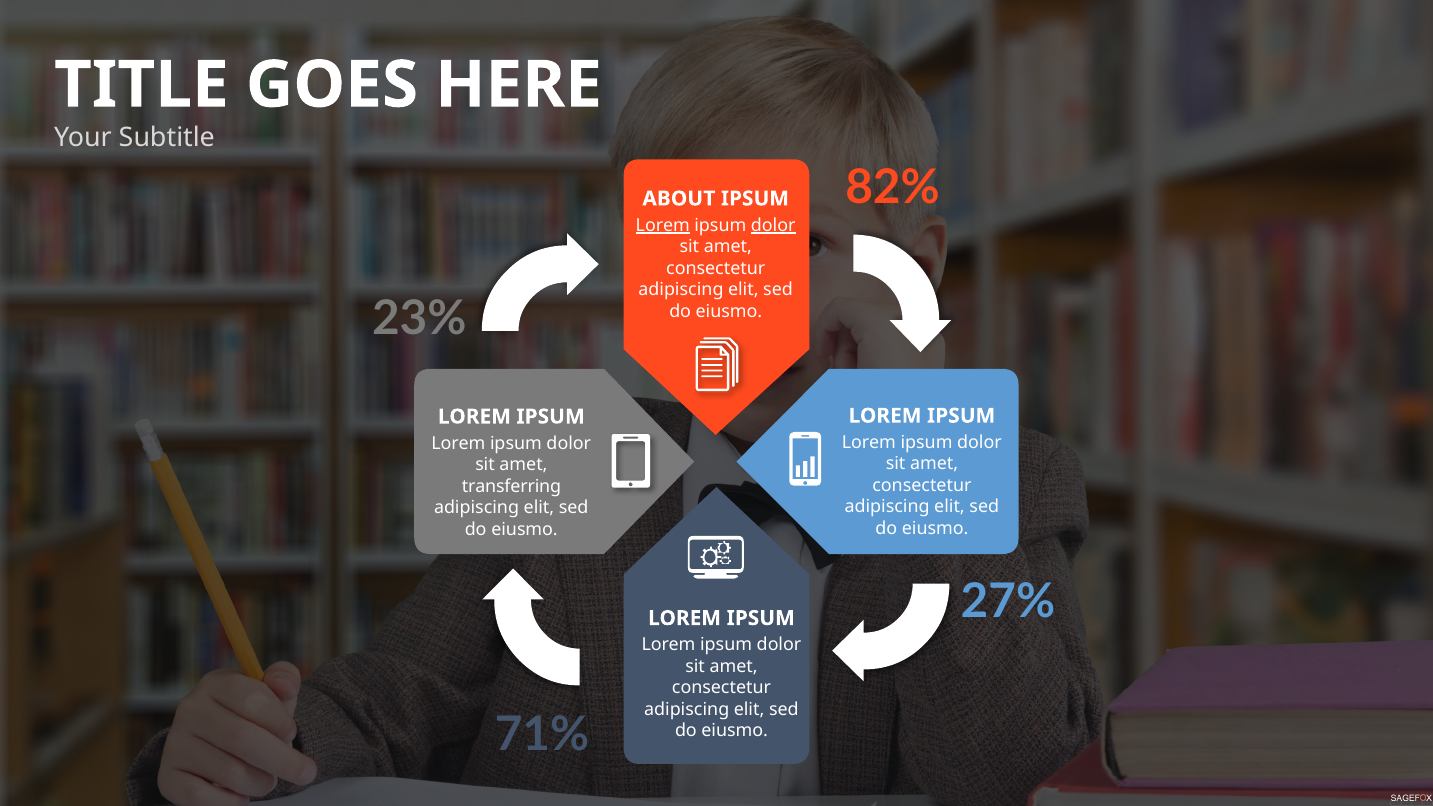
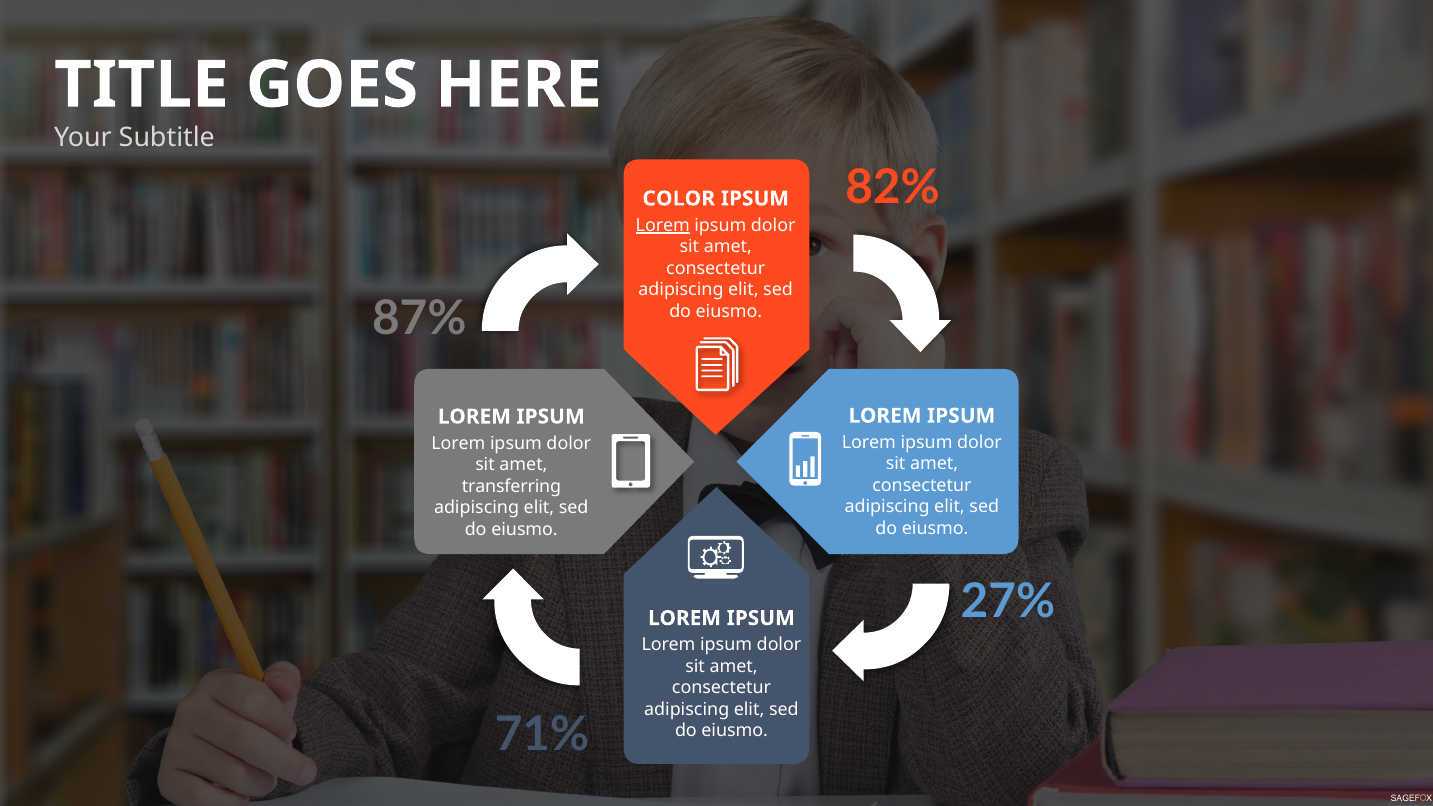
ABOUT: ABOUT -> COLOR
dolor at (773, 225) underline: present -> none
23%: 23% -> 87%
